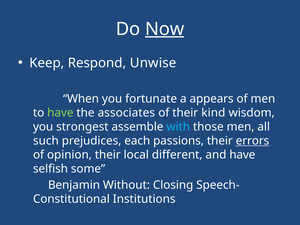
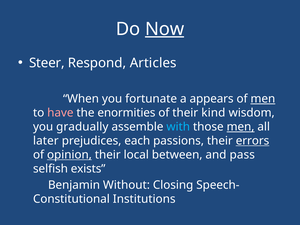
Keep: Keep -> Steer
Unwise: Unwise -> Articles
men at (263, 99) underline: none -> present
have at (60, 113) colour: light green -> pink
associates: associates -> enormities
strongest: strongest -> gradually
men at (241, 127) underline: none -> present
such: such -> later
opinion underline: none -> present
different: different -> between
and have: have -> pass
some: some -> exists
